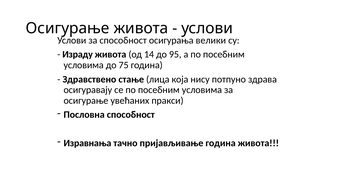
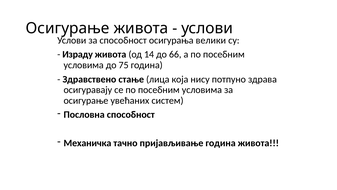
95: 95 -> 66
пракси: пракси -> систем
Изравнања: Изравнања -> Механичка
